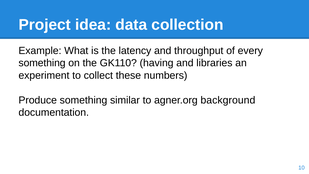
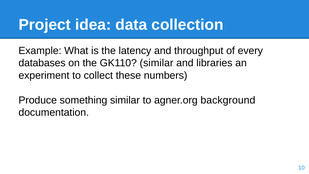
something at (42, 63): something -> databases
GK110 having: having -> similar
